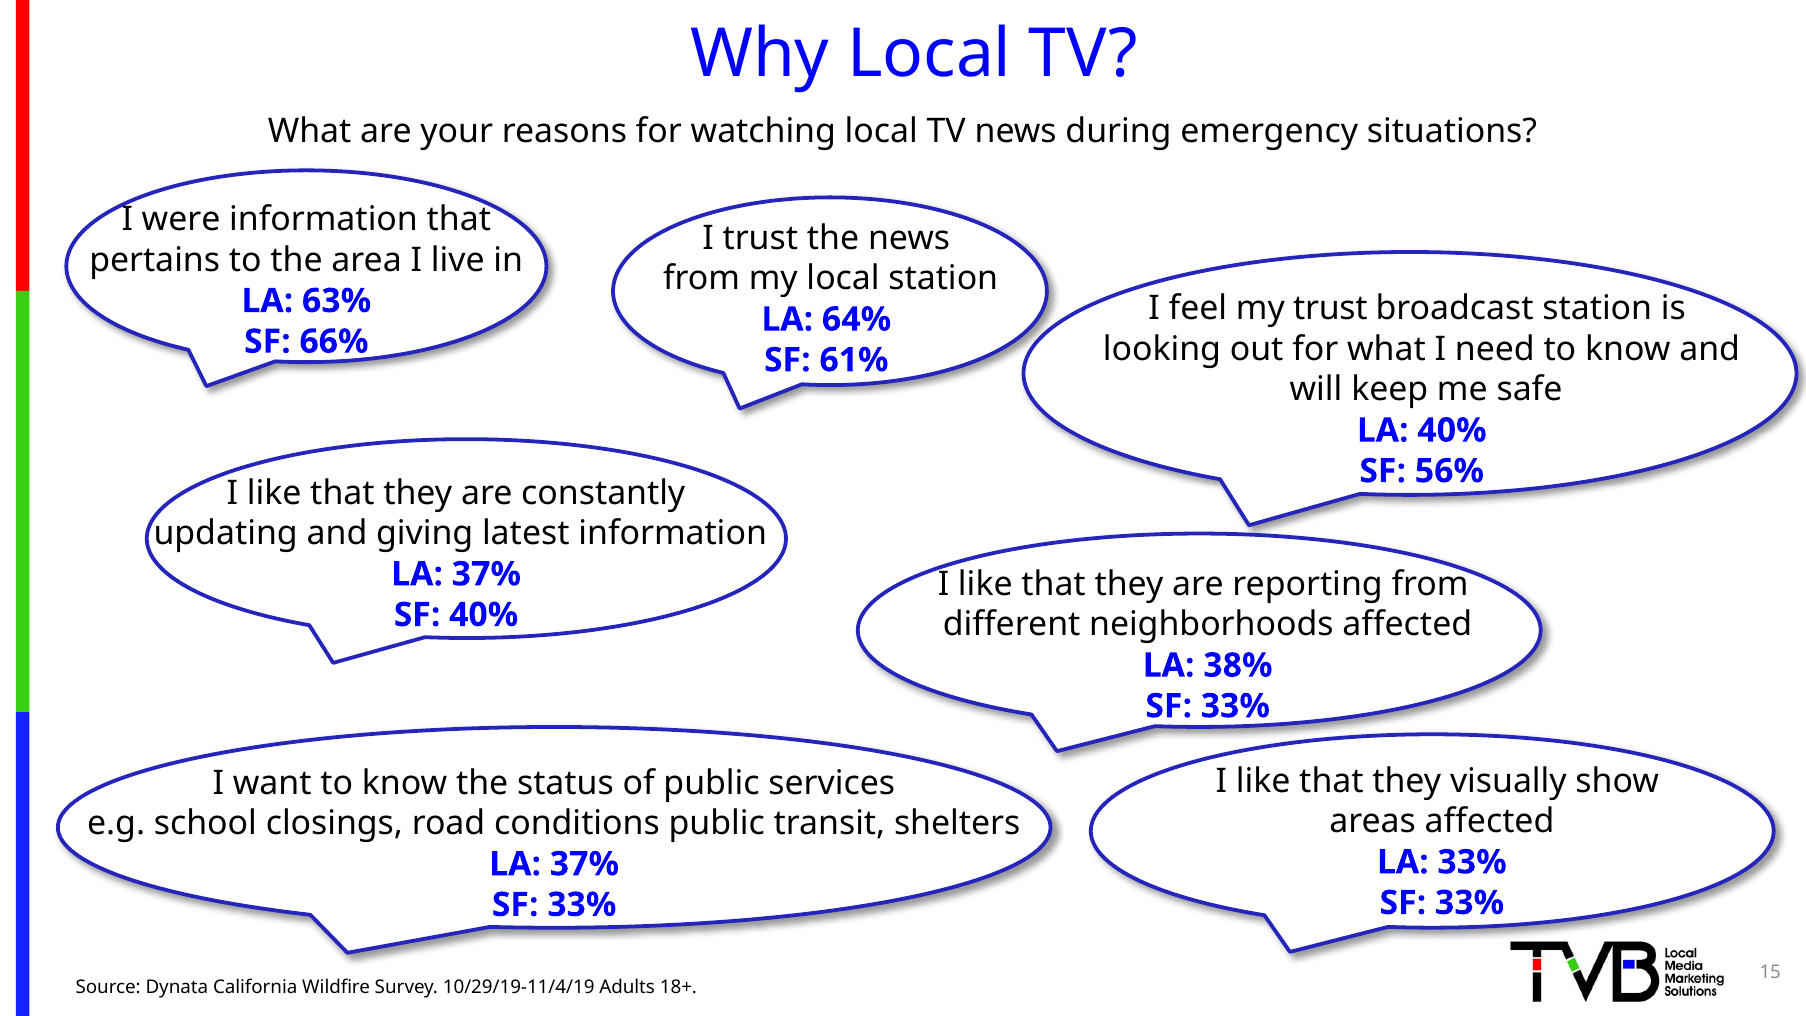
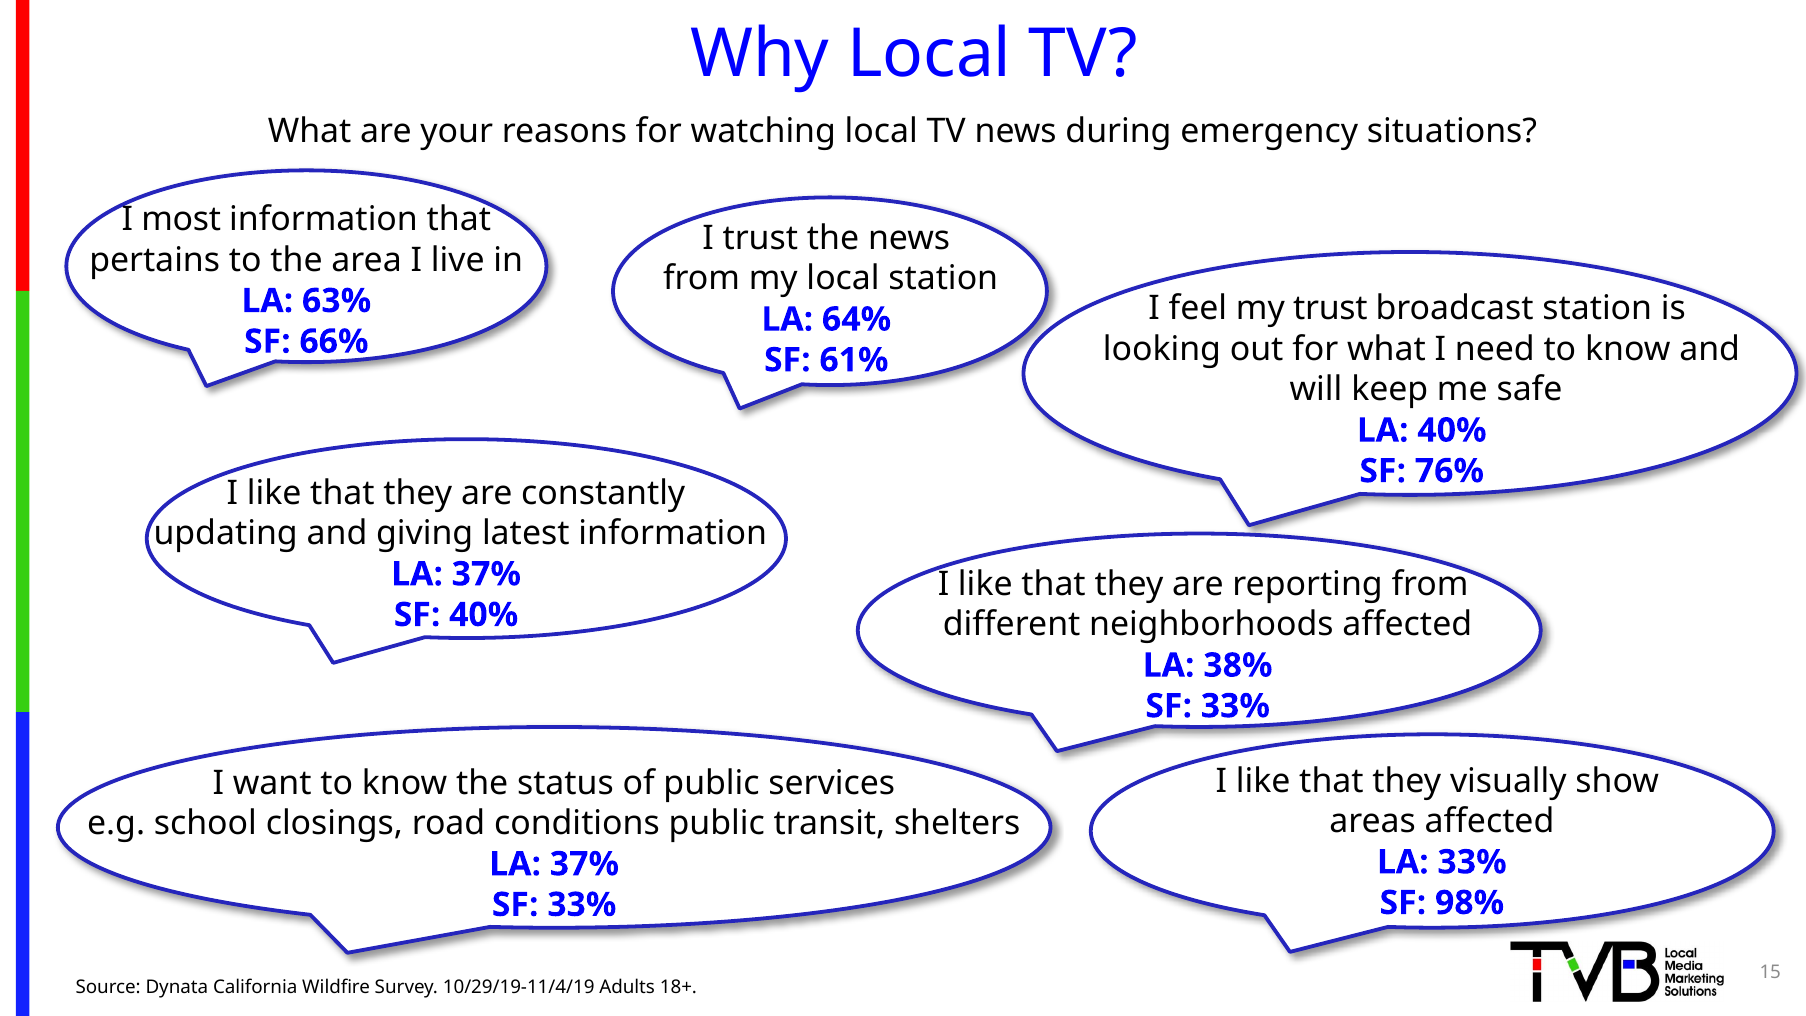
were: were -> most
56%: 56% -> 76%
33% at (1470, 903): 33% -> 98%
